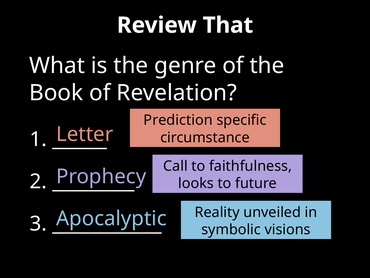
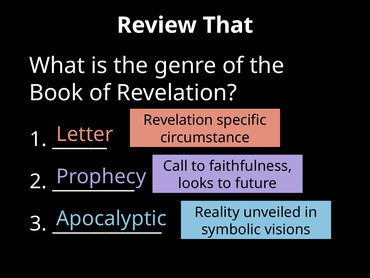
Prediction at (178, 120): Prediction -> Revelation
